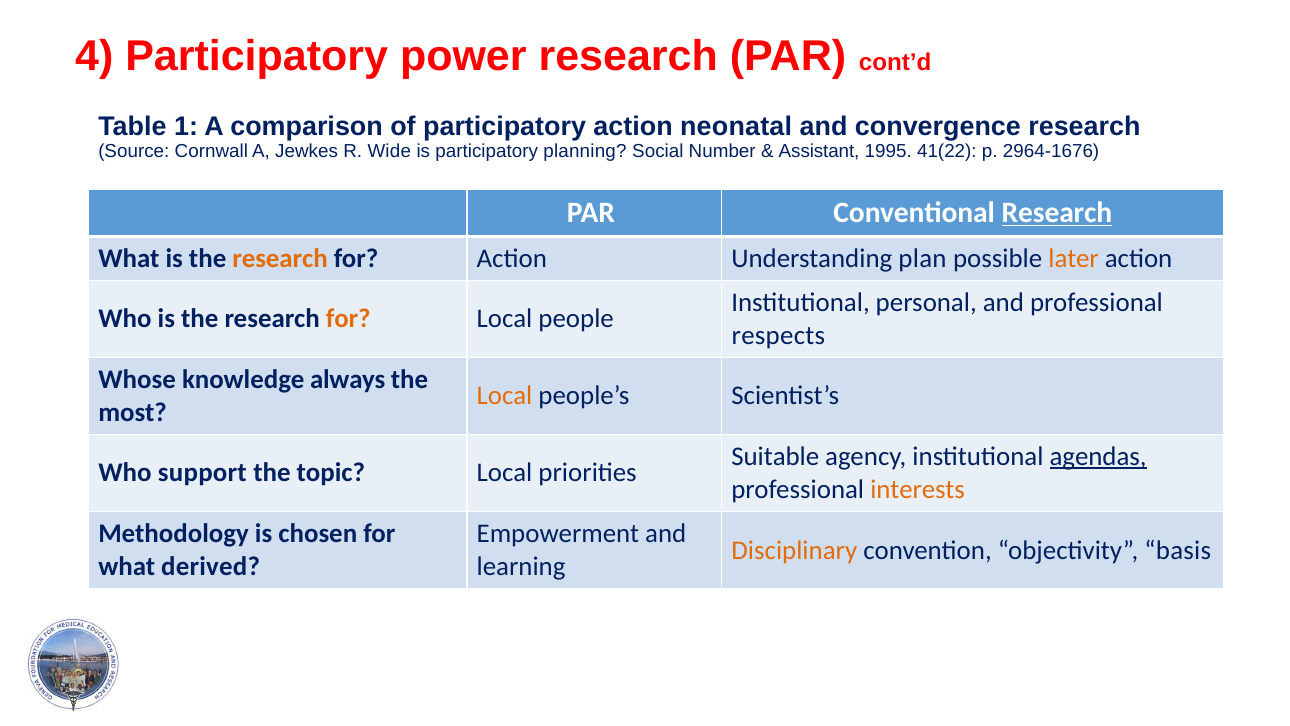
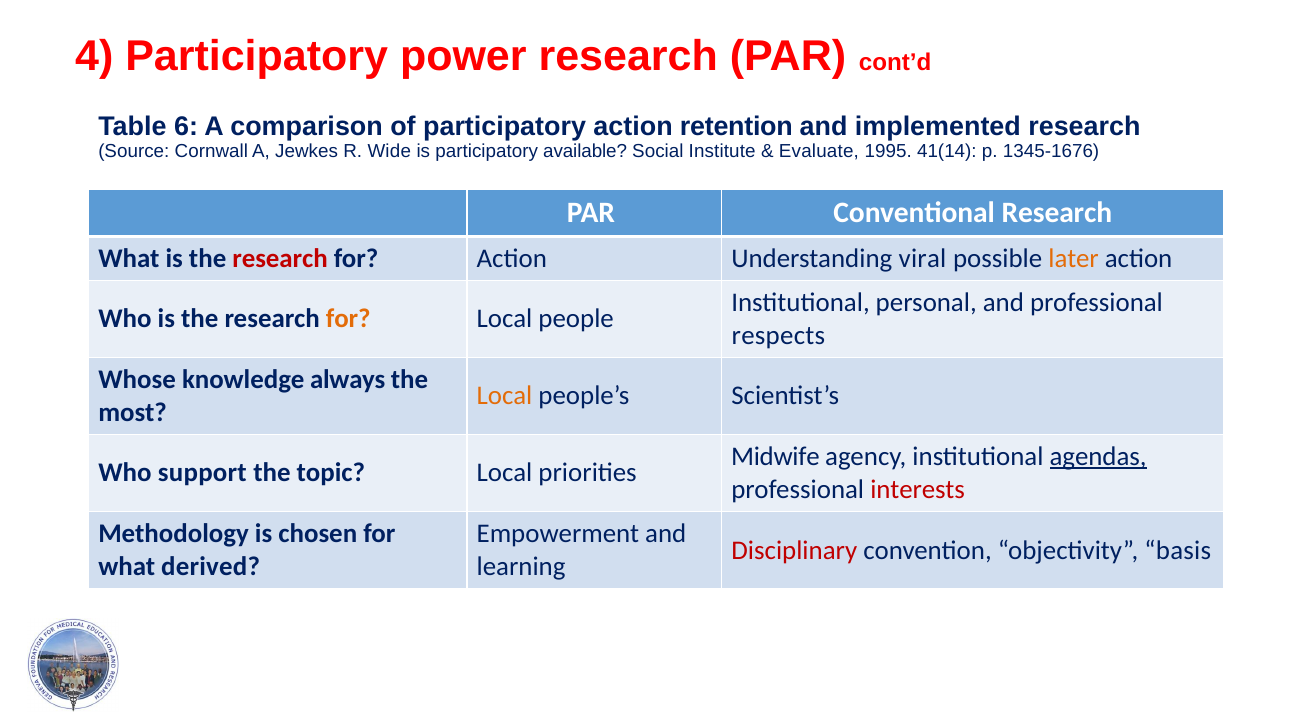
1: 1 -> 6
neonatal: neonatal -> retention
convergence: convergence -> implemented
planning: planning -> available
Number: Number -> Institute
Assistant: Assistant -> Evaluate
41(22: 41(22 -> 41(14
2964-1676: 2964-1676 -> 1345-1676
Research at (1057, 213) underline: present -> none
research at (280, 258) colour: orange -> red
plan: plan -> viral
Suitable: Suitable -> Midwife
interests colour: orange -> red
Disciplinary colour: orange -> red
